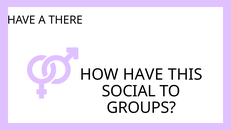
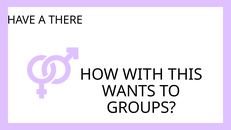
HOW HAVE: HAVE -> WITH
SOCIAL: SOCIAL -> WANTS
